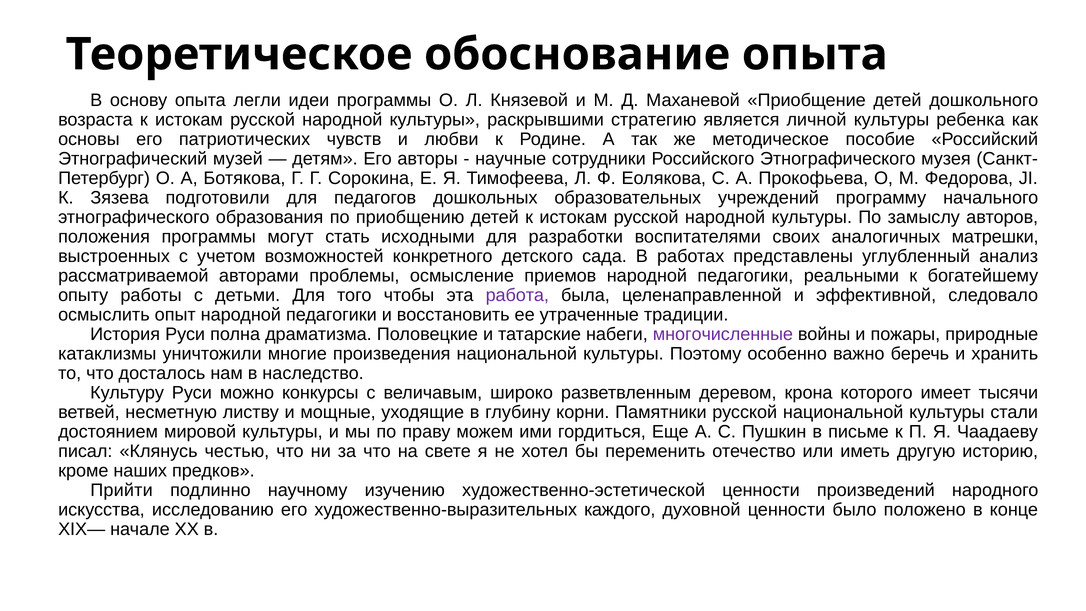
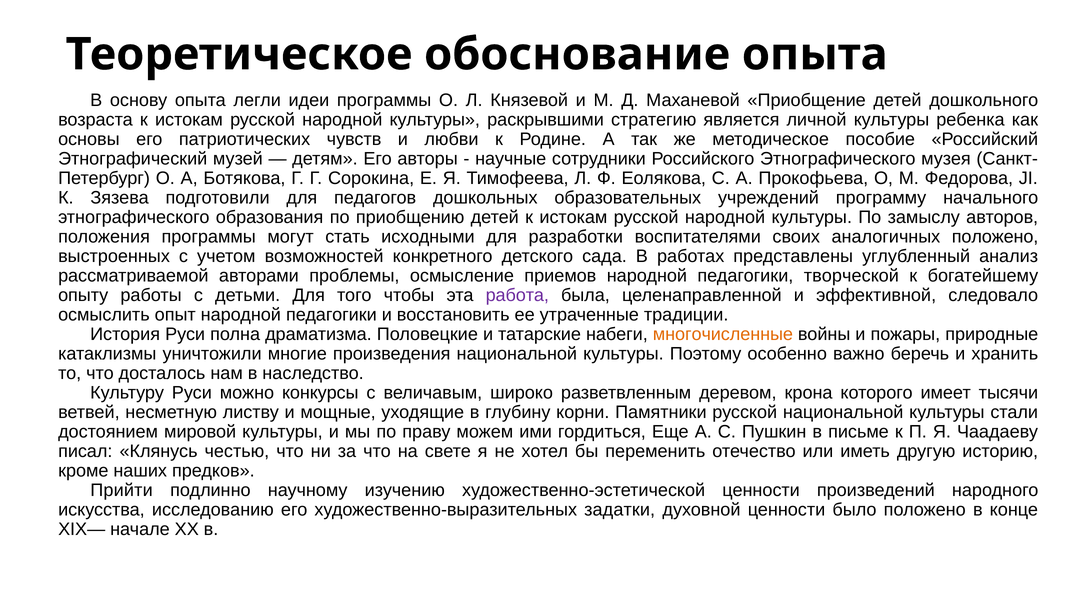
аналогичных матрешки: матрешки -> положено
реальными: реальными -> творческой
многочисленные colour: purple -> orange
каждого: каждого -> задатки
